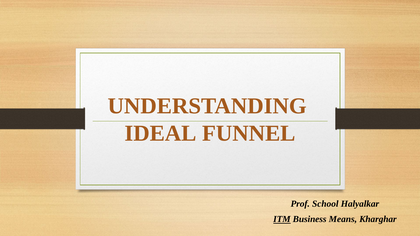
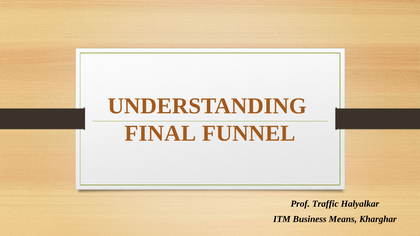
IDEAL: IDEAL -> FINAL
School: School -> Traffic
ITM underline: present -> none
